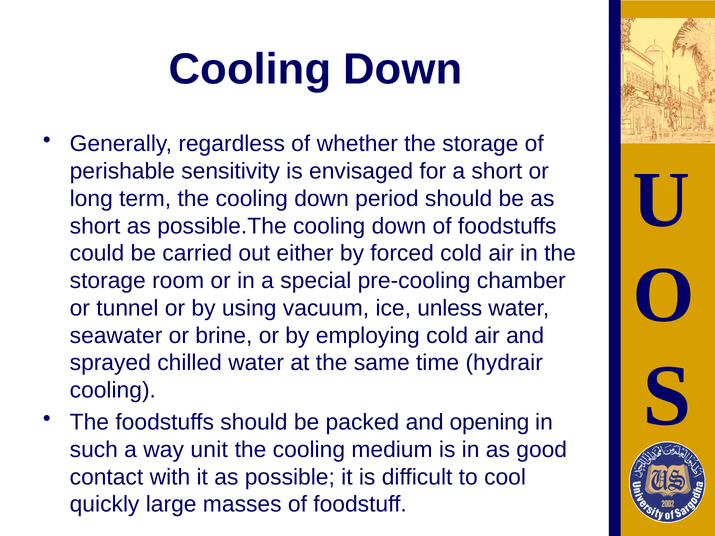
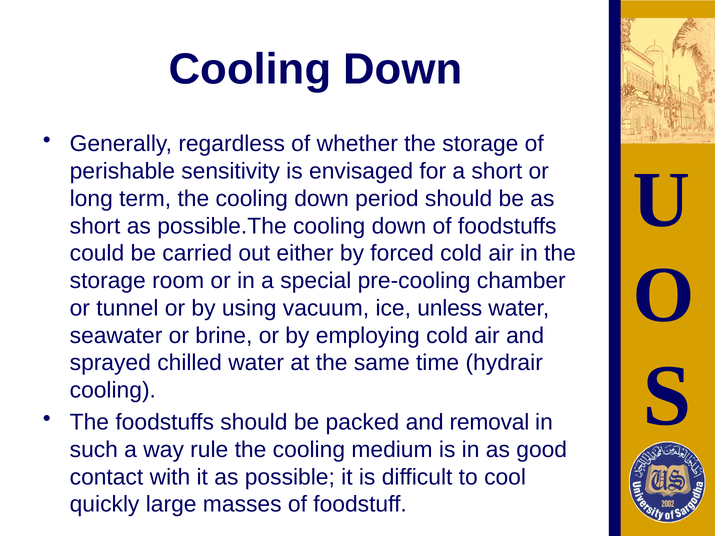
opening: opening -> removal
unit: unit -> rule
